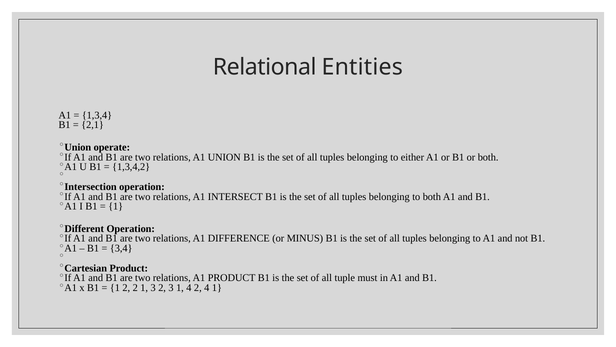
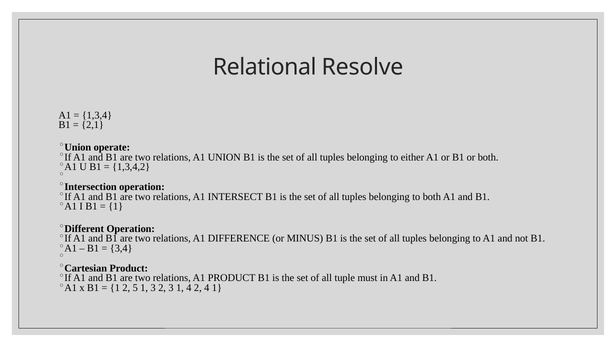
Entities: Entities -> Resolve
2 2: 2 -> 5
